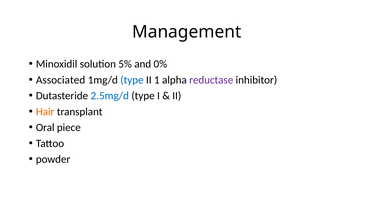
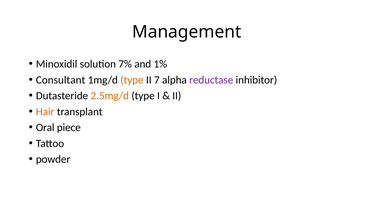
5%: 5% -> 7%
0%: 0% -> 1%
Associated: Associated -> Consultant
type at (132, 80) colour: blue -> orange
1: 1 -> 7
2.5mg/d colour: blue -> orange
